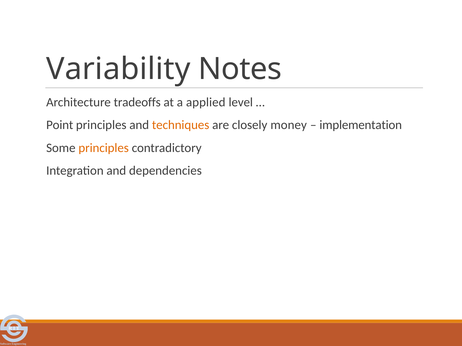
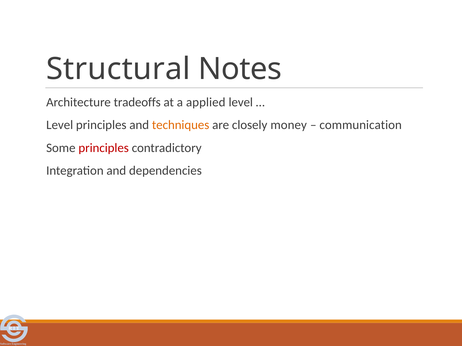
Variability: Variability -> Structural
Point at (60, 125): Point -> Level
implementation: implementation -> communication
principles at (104, 148) colour: orange -> red
